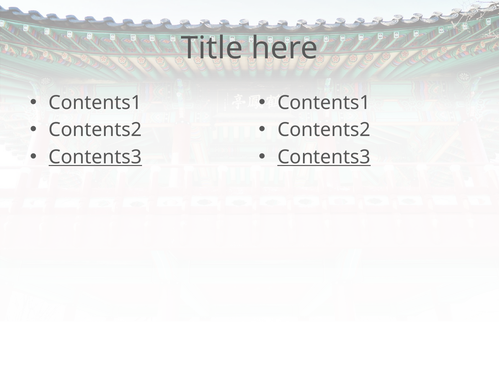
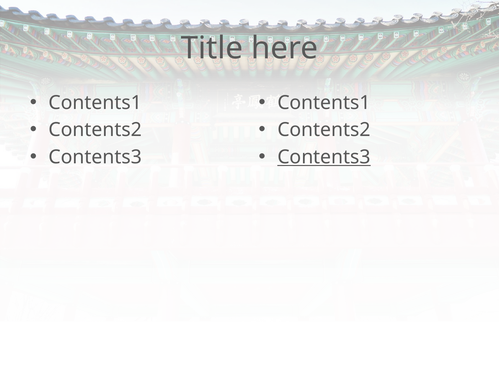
Contents3 at (95, 157) underline: present -> none
